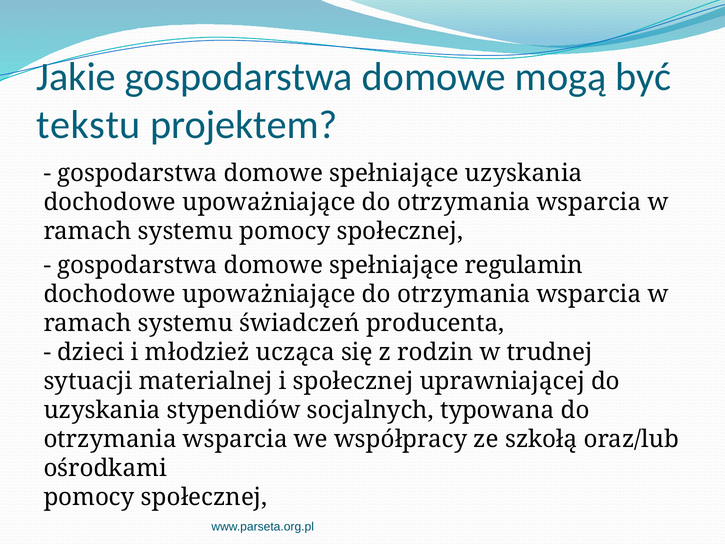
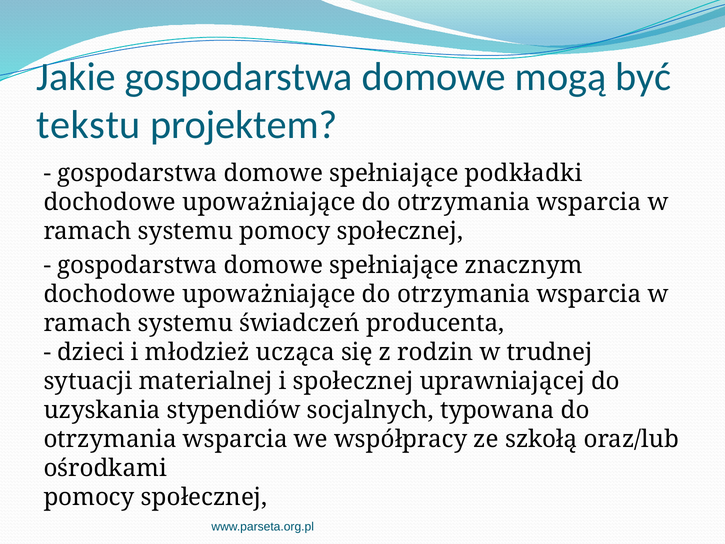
spełniające uzyskania: uzyskania -> podkładki
regulamin: regulamin -> znacznym
